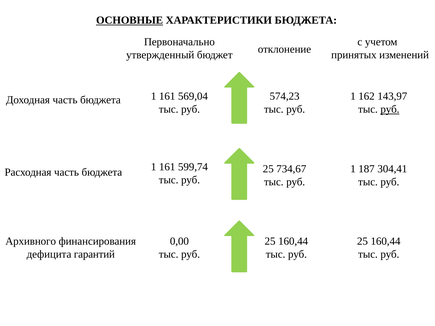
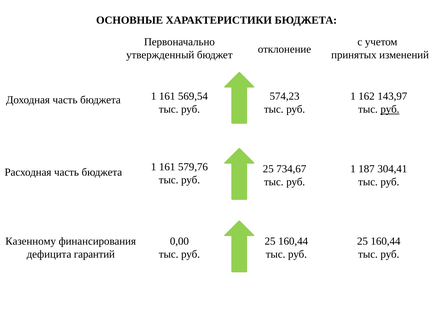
ОСНОВНЫЕ underline: present -> none
569,04: 569,04 -> 569,54
599,74: 599,74 -> 579,76
Архивного: Архивного -> Казенному
